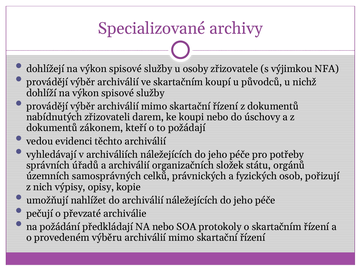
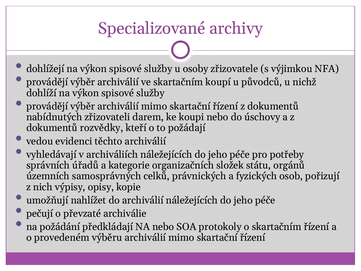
zákonem: zákonem -> rozvědky
a archiválií: archiválií -> kategorie
